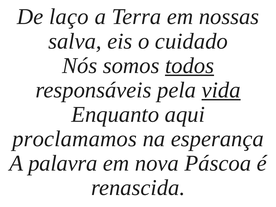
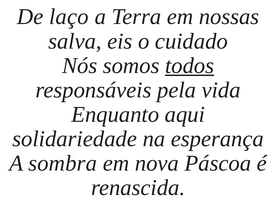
vida underline: present -> none
proclamamos: proclamamos -> solidariedade
palavra: palavra -> sombra
